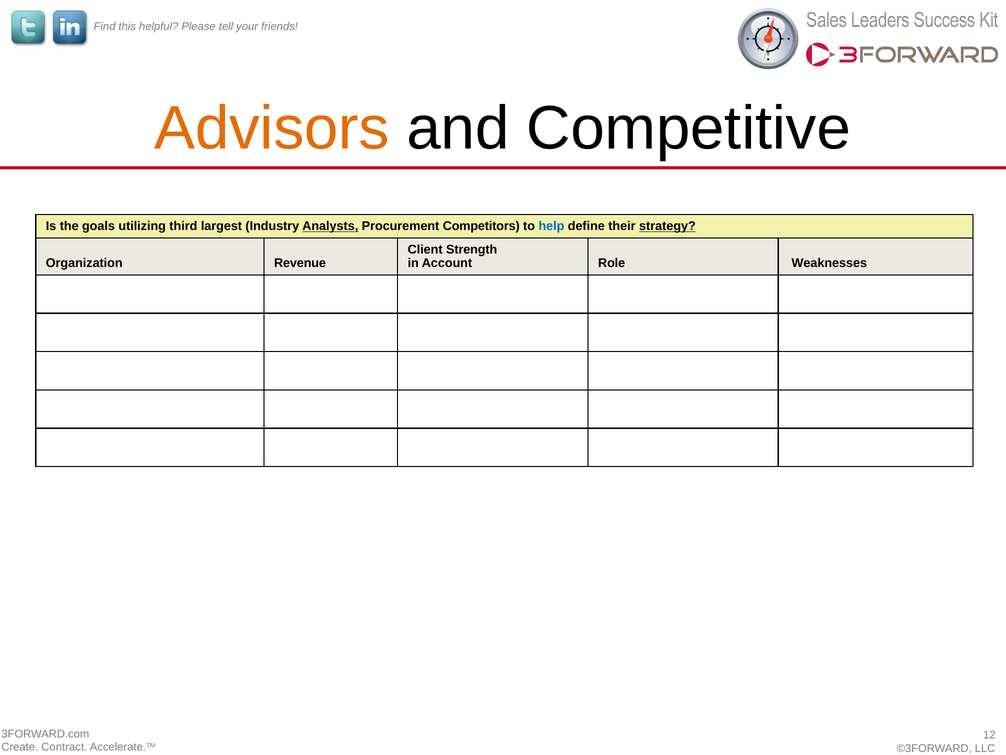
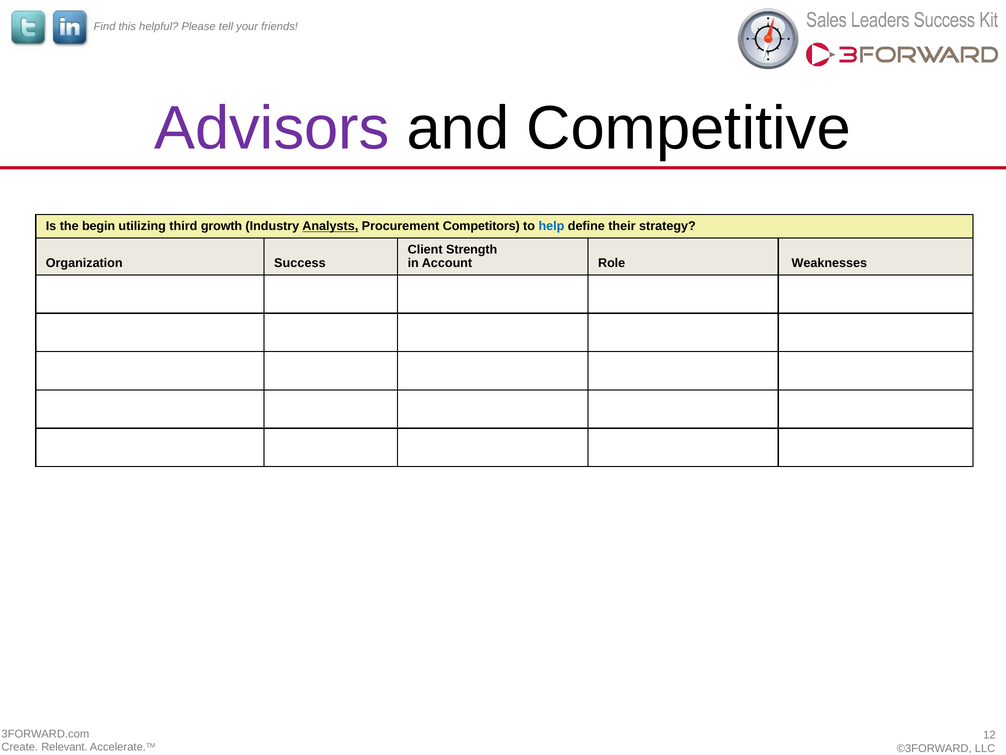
Advisors colour: orange -> purple
goals: goals -> begin
largest: largest -> growth
strategy underline: present -> none
Revenue: Revenue -> Success
Contract: Contract -> Relevant
